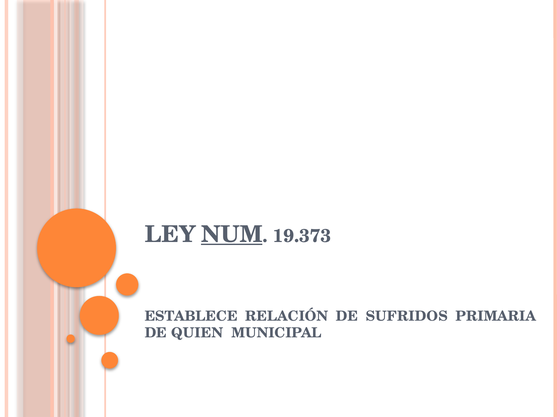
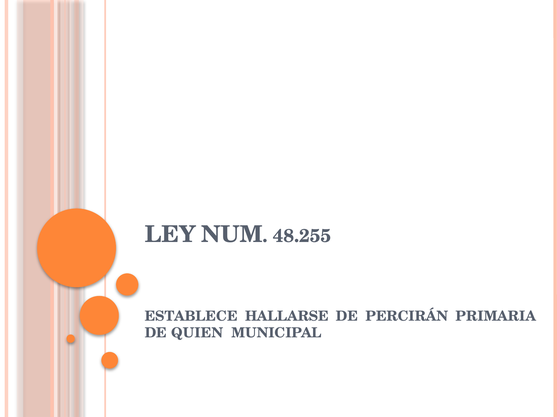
NUM underline: present -> none
19.373: 19.373 -> 48.255
RELACIÓN: RELACIÓN -> HALLARSE
SUFRIDOS: SUFRIDOS -> PERCIRÁN
